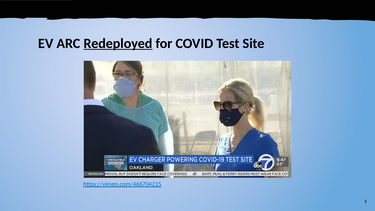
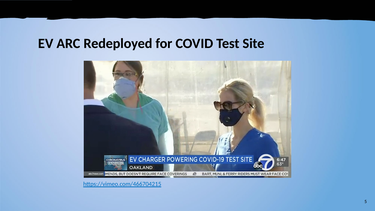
Redeployed underline: present -> none
